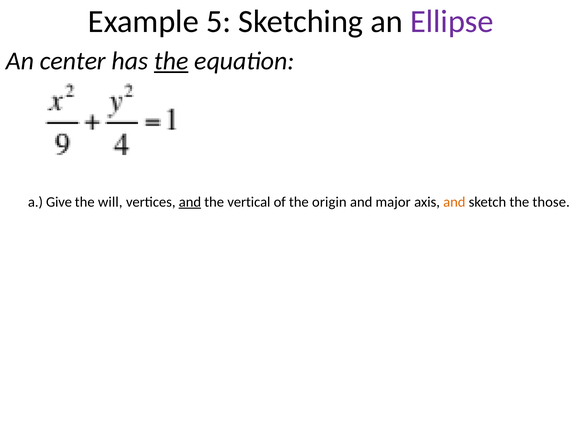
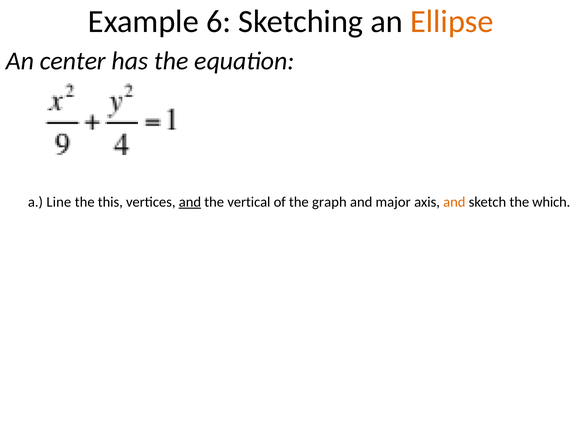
5: 5 -> 6
Ellipse colour: purple -> orange
the at (171, 61) underline: present -> none
Give: Give -> Line
will: will -> this
origin: origin -> graph
those: those -> which
